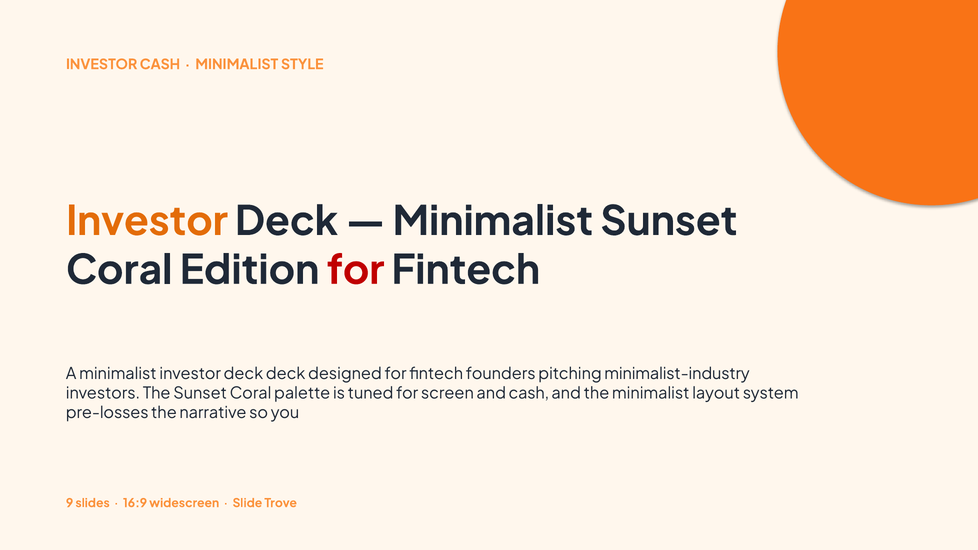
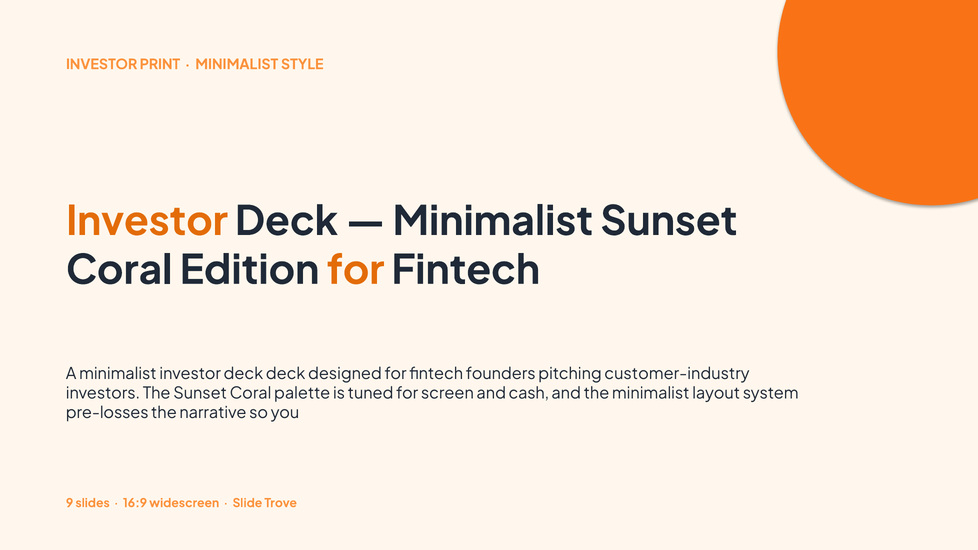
INVESTOR CASH: CASH -> PRINT
for at (355, 270) colour: red -> orange
minimalist-industry: minimalist-industry -> customer-industry
